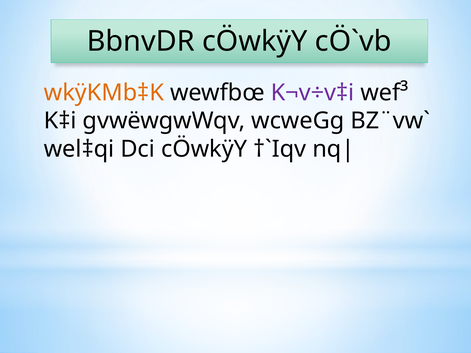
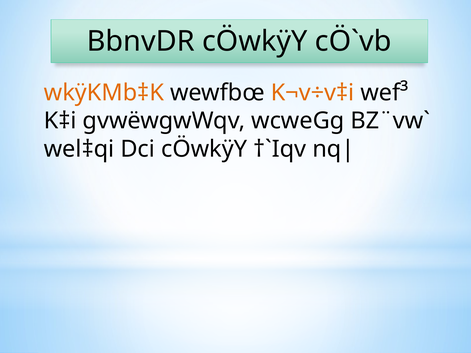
K¬v÷v‡i colour: purple -> orange
